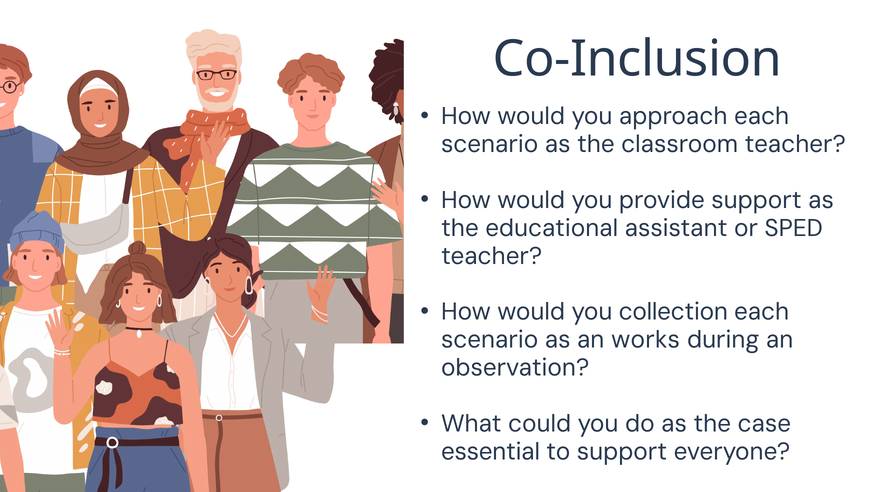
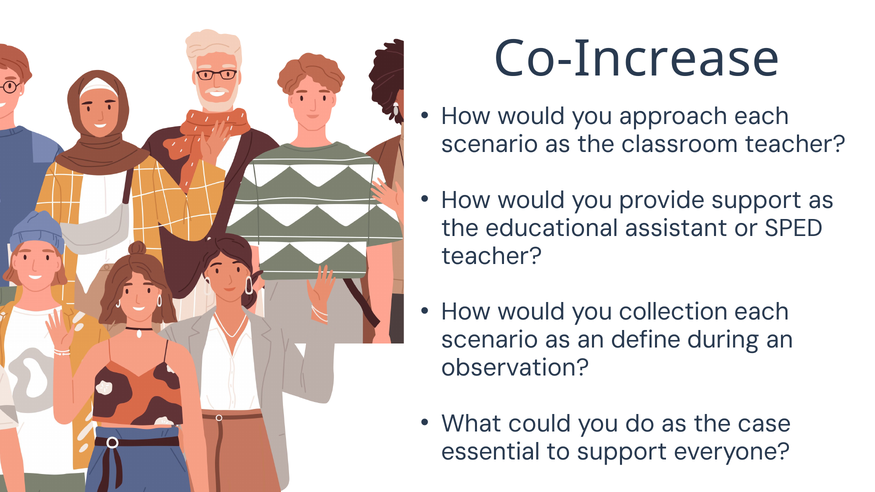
Co-Inclusion: Co-Inclusion -> Co-Increase
works: works -> define
